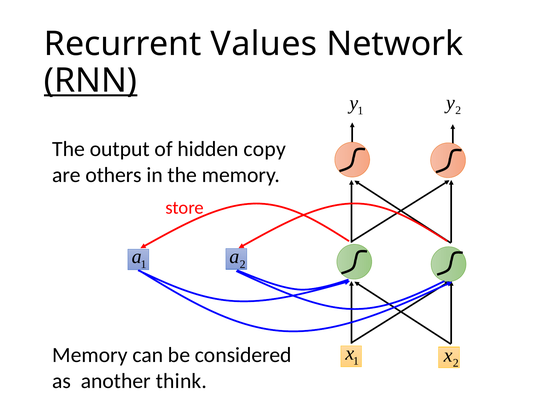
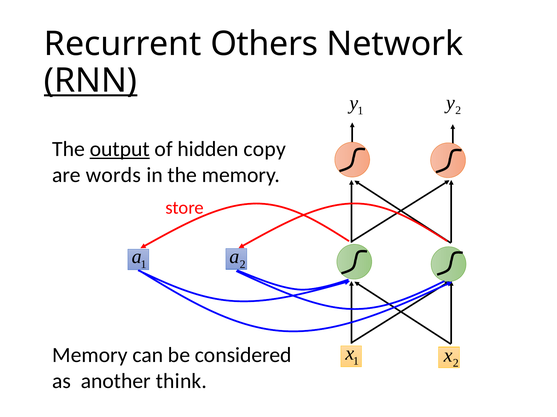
Values: Values -> Others
output underline: none -> present
others: others -> words
